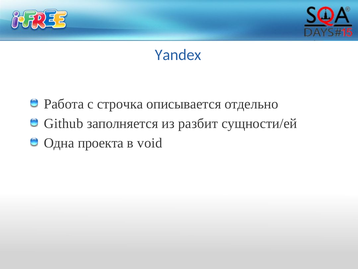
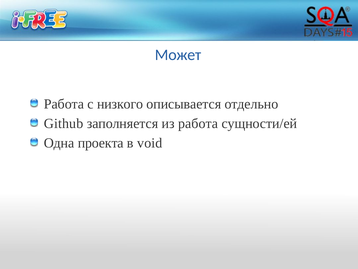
Yandex: Yandex -> Может
строчка: строчка -> низкого
из разбит: разбит -> работа
